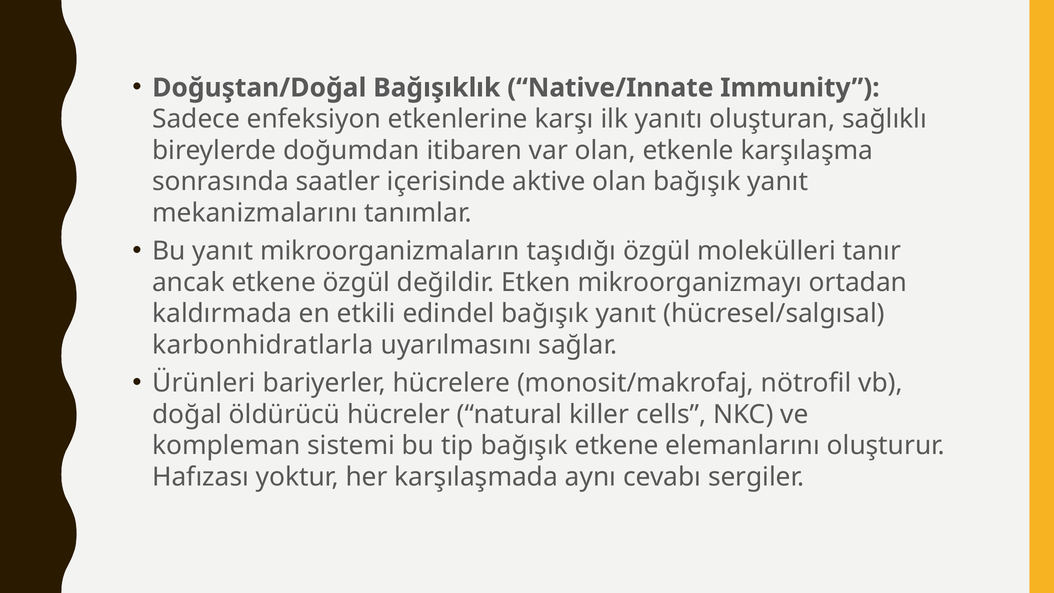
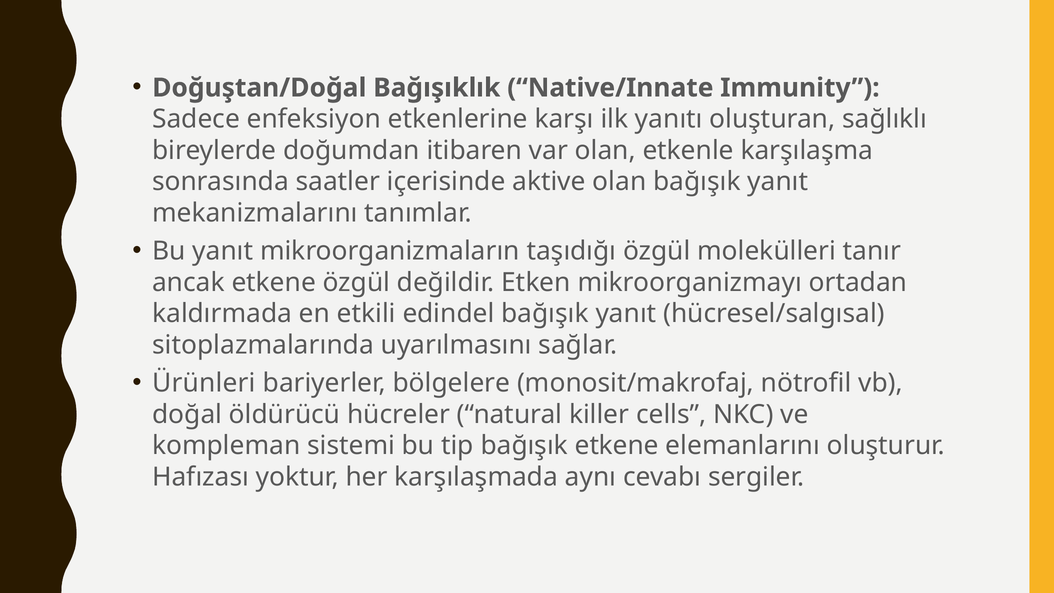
karbonhidratlarla: karbonhidratlarla -> sitoplazmalarında
hücrelere: hücrelere -> bölgelere
